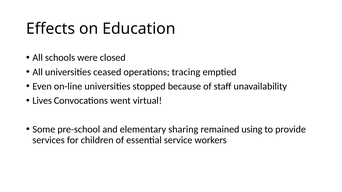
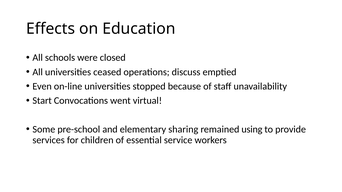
tracing: tracing -> discuss
Lives: Lives -> Start
